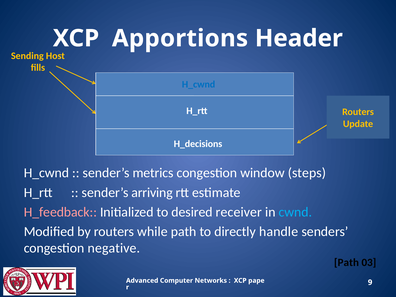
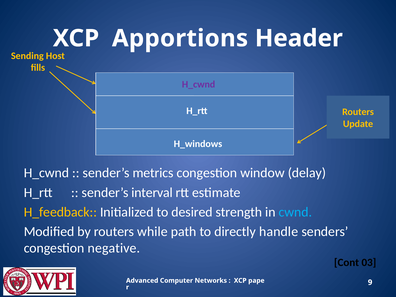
H_cwnd at (199, 84) colour: blue -> purple
H_decisions: H_decisions -> H_windows
steps: steps -> delay
arriving: arriving -> interval
H_feedback colour: pink -> yellow
receiver: receiver -> strength
Path at (346, 263): Path -> Cont
